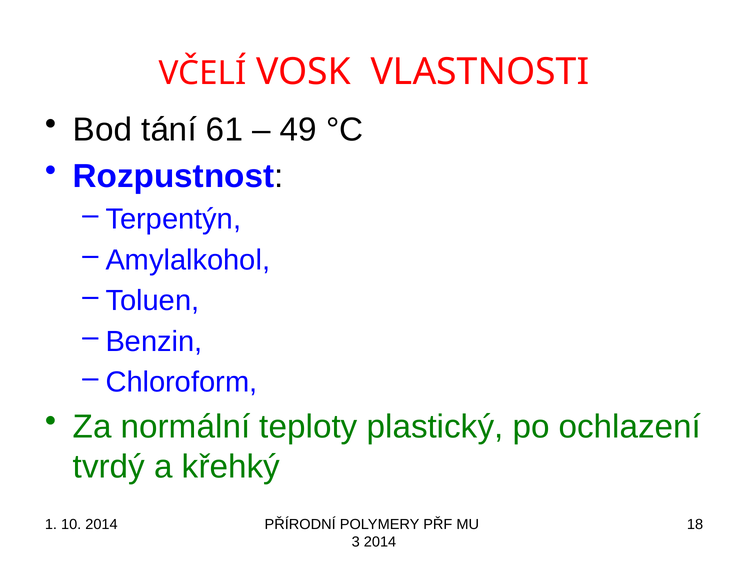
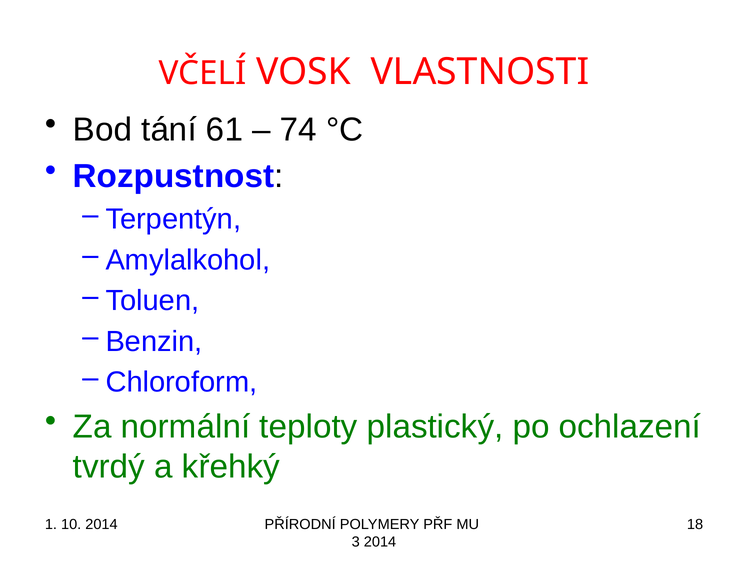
49: 49 -> 74
